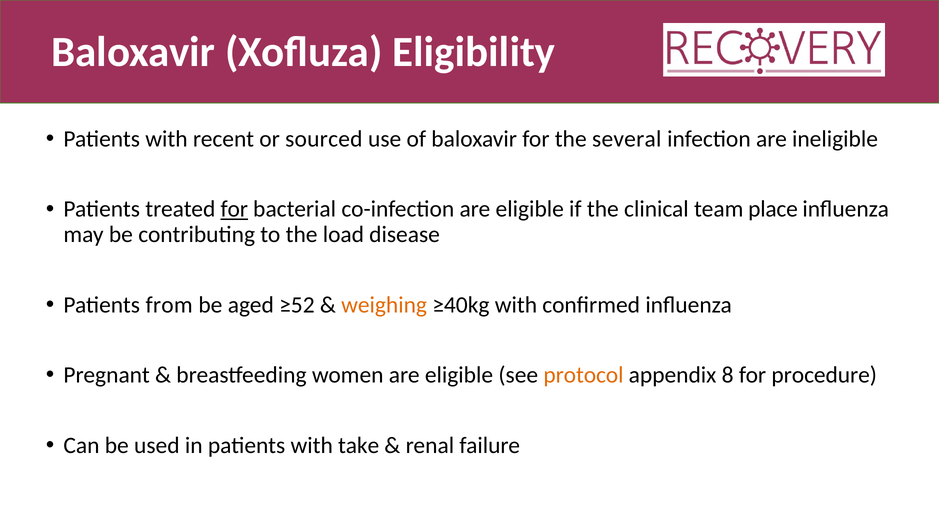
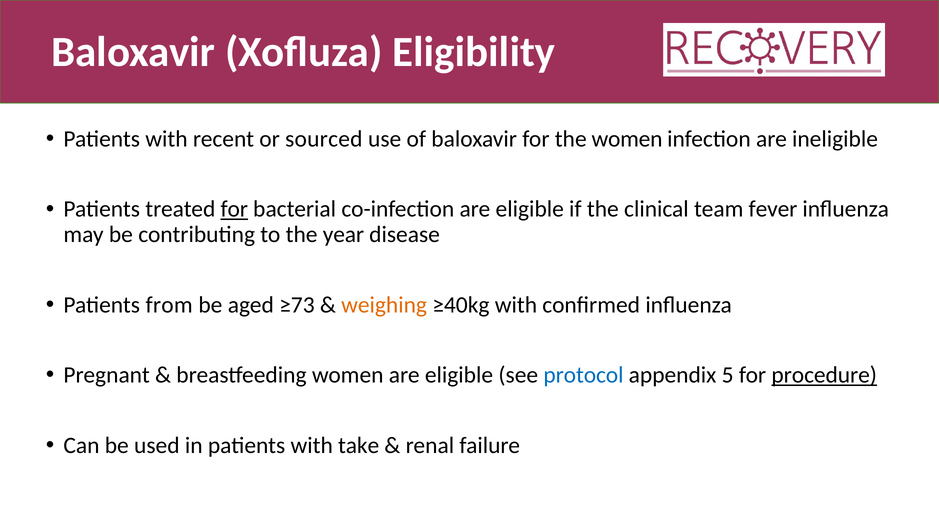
the several: several -> women
place: place -> fever
load: load -> year
≥52: ≥52 -> ≥73
protocol colour: orange -> blue
8: 8 -> 5
procedure underline: none -> present
